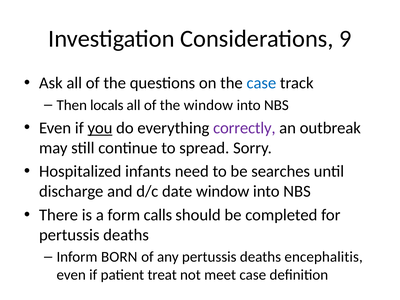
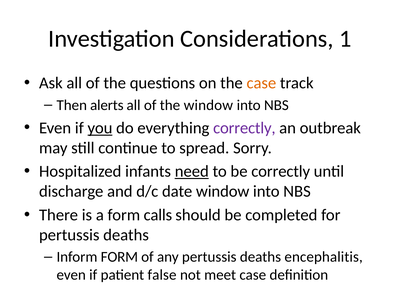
9: 9 -> 1
case at (261, 83) colour: blue -> orange
locals: locals -> alerts
need underline: none -> present
be searches: searches -> correctly
Inform BORN: BORN -> FORM
treat: treat -> false
